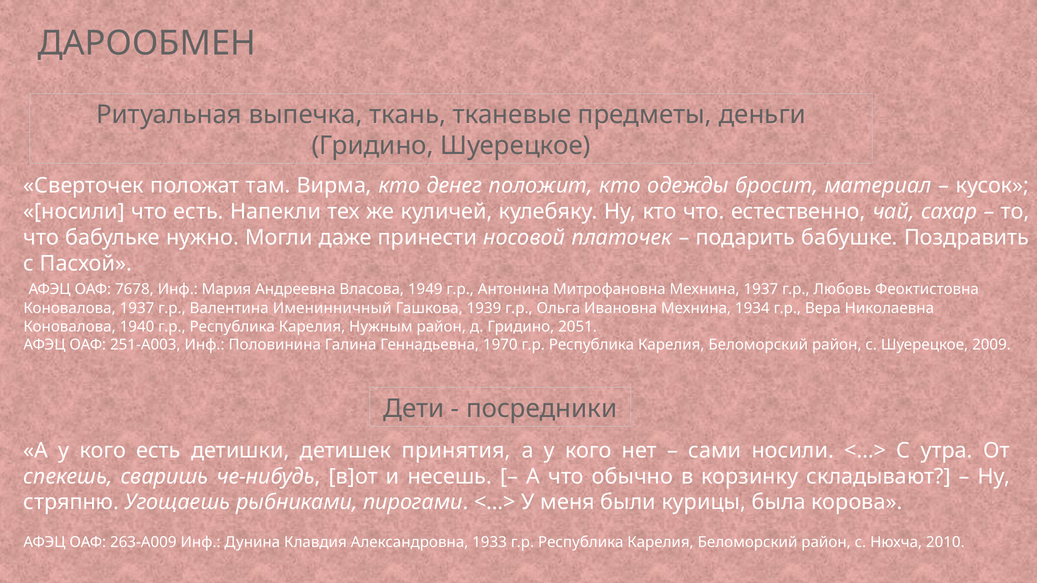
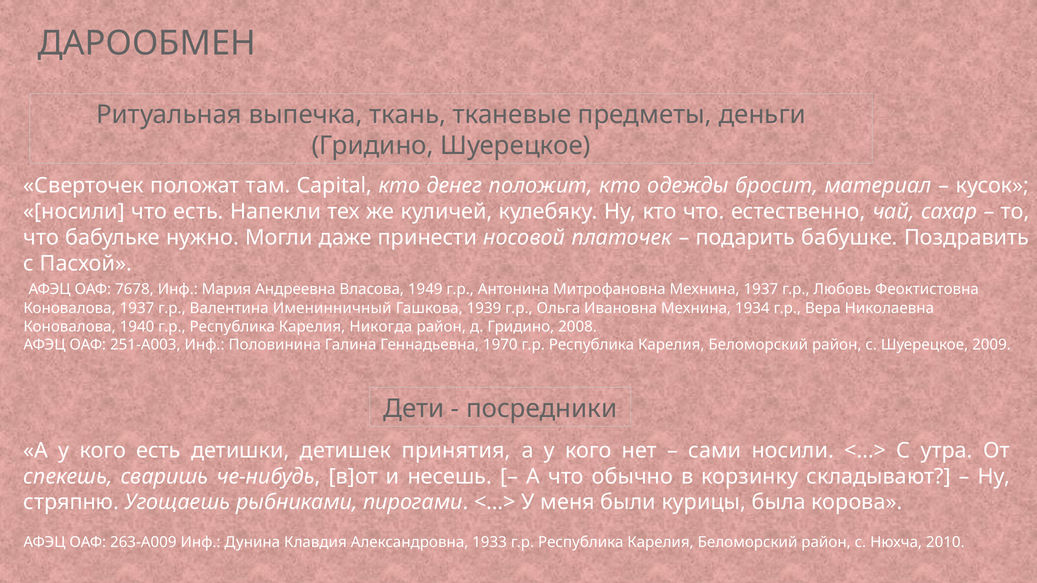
Вирма: Вирма -> Capital
Нужным: Нужным -> Никогда
2051: 2051 -> 2008
